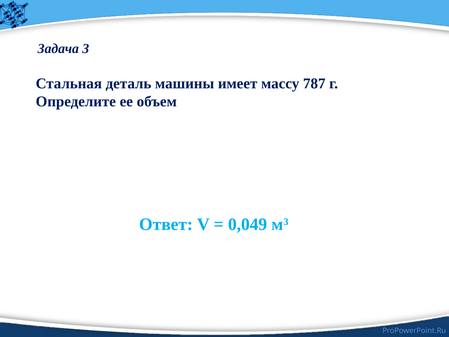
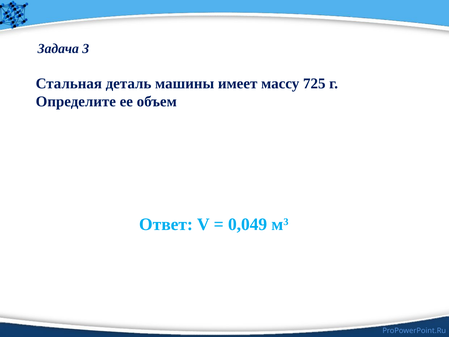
787: 787 -> 725
